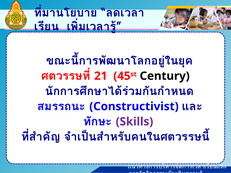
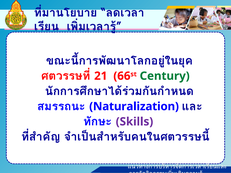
45: 45 -> 66
Century colour: black -> green
Constructivist: Constructivist -> Naturalization
